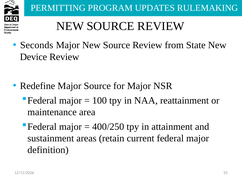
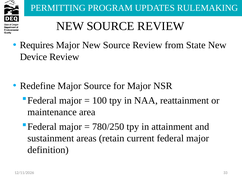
Seconds: Seconds -> Requires
400/250: 400/250 -> 780/250
